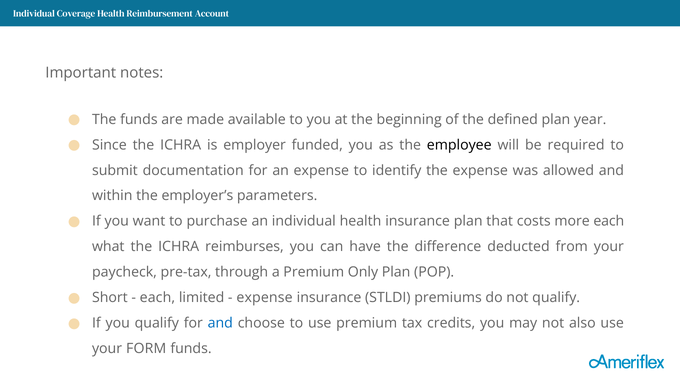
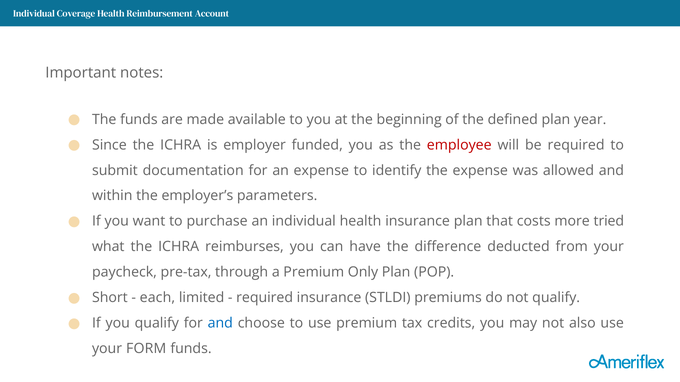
employee colour: black -> red
more each: each -> tried
expense at (265, 298): expense -> required
